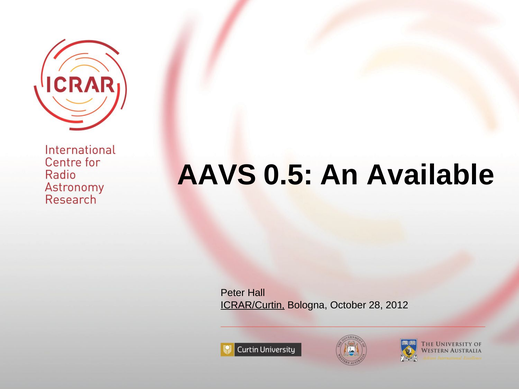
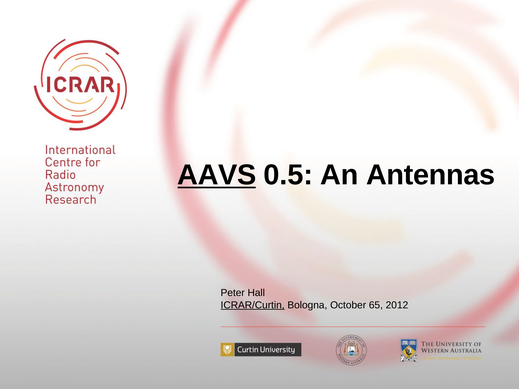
AAVS underline: none -> present
Available: Available -> Antennas
28: 28 -> 65
